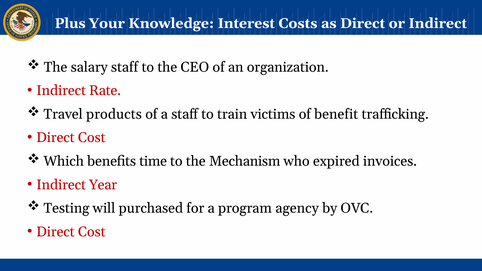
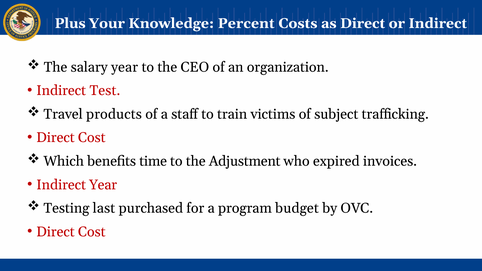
Interest: Interest -> Percent
salary staff: staff -> year
Rate: Rate -> Test
benefit: benefit -> subject
Mechanism: Mechanism -> Adjustment
will: will -> last
agency: agency -> budget
